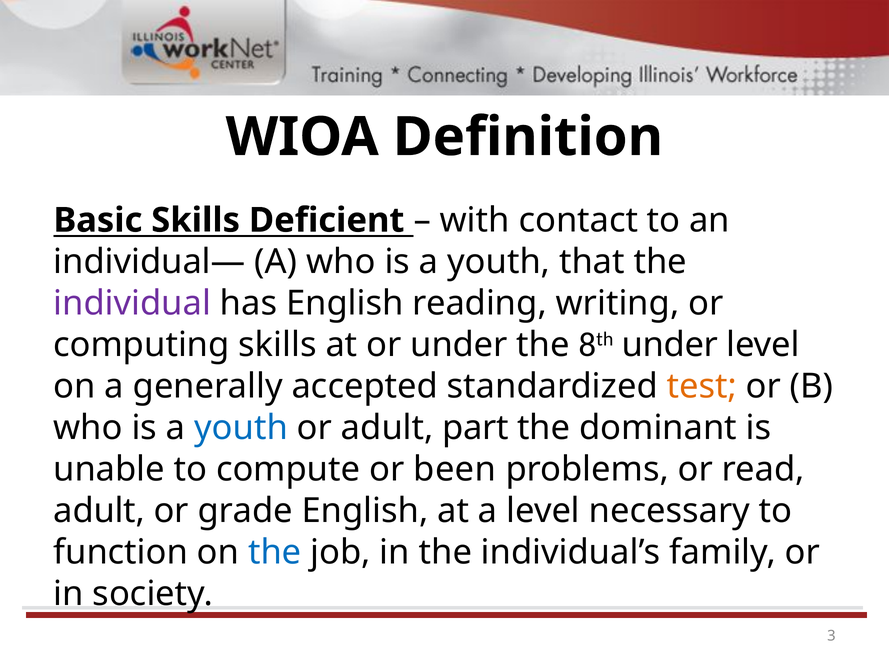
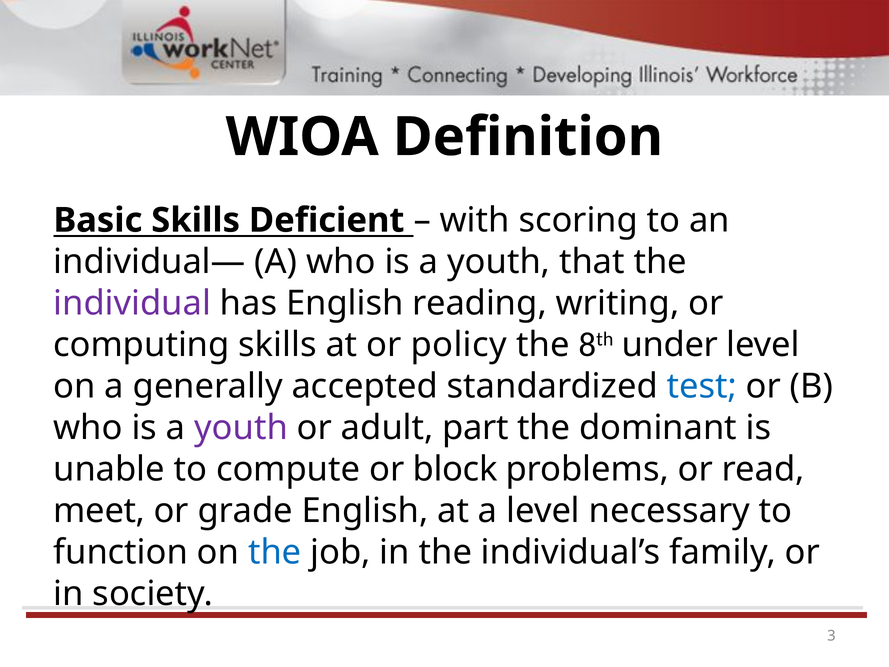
contact: contact -> scoring
or under: under -> policy
test colour: orange -> blue
youth at (241, 428) colour: blue -> purple
been: been -> block
adult at (99, 511): adult -> meet
